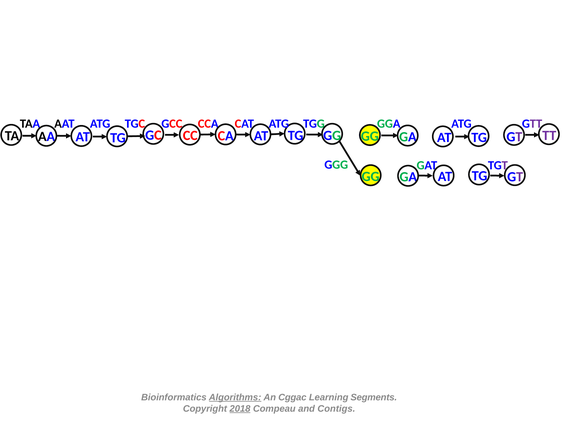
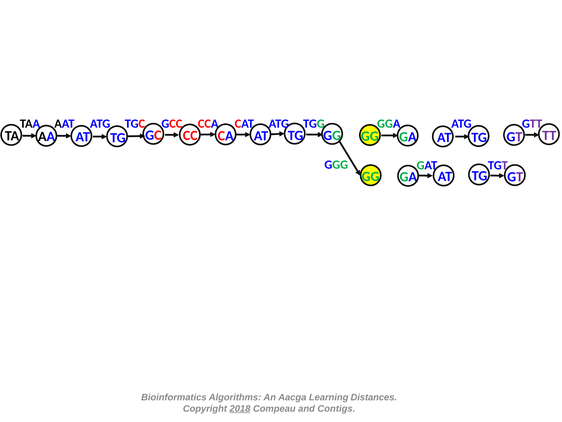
Algorithms underline: present -> none
Cggac: Cggac -> Aacga
Segments: Segments -> Distances
